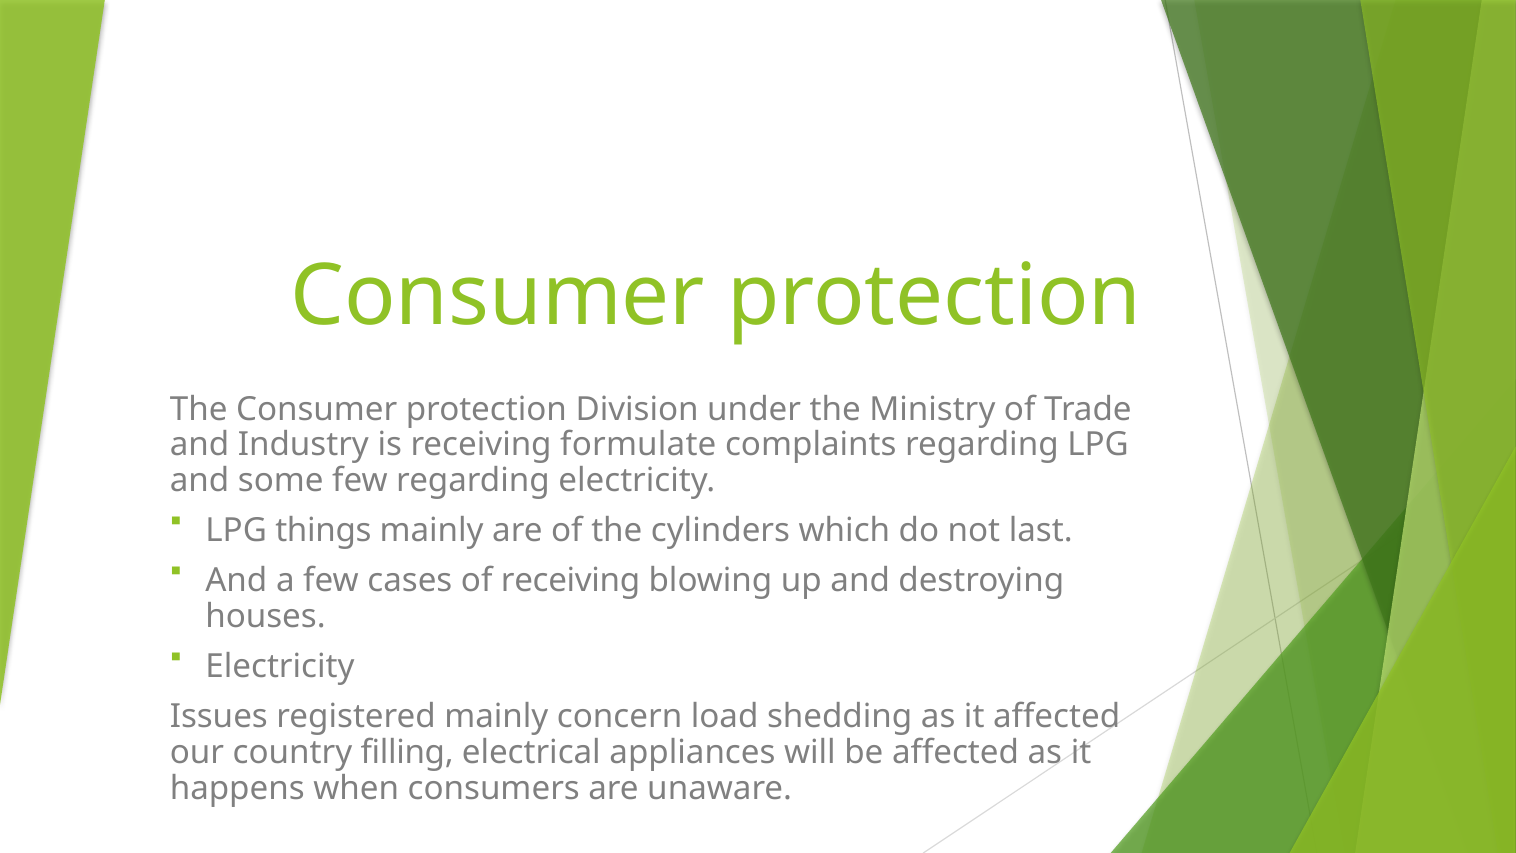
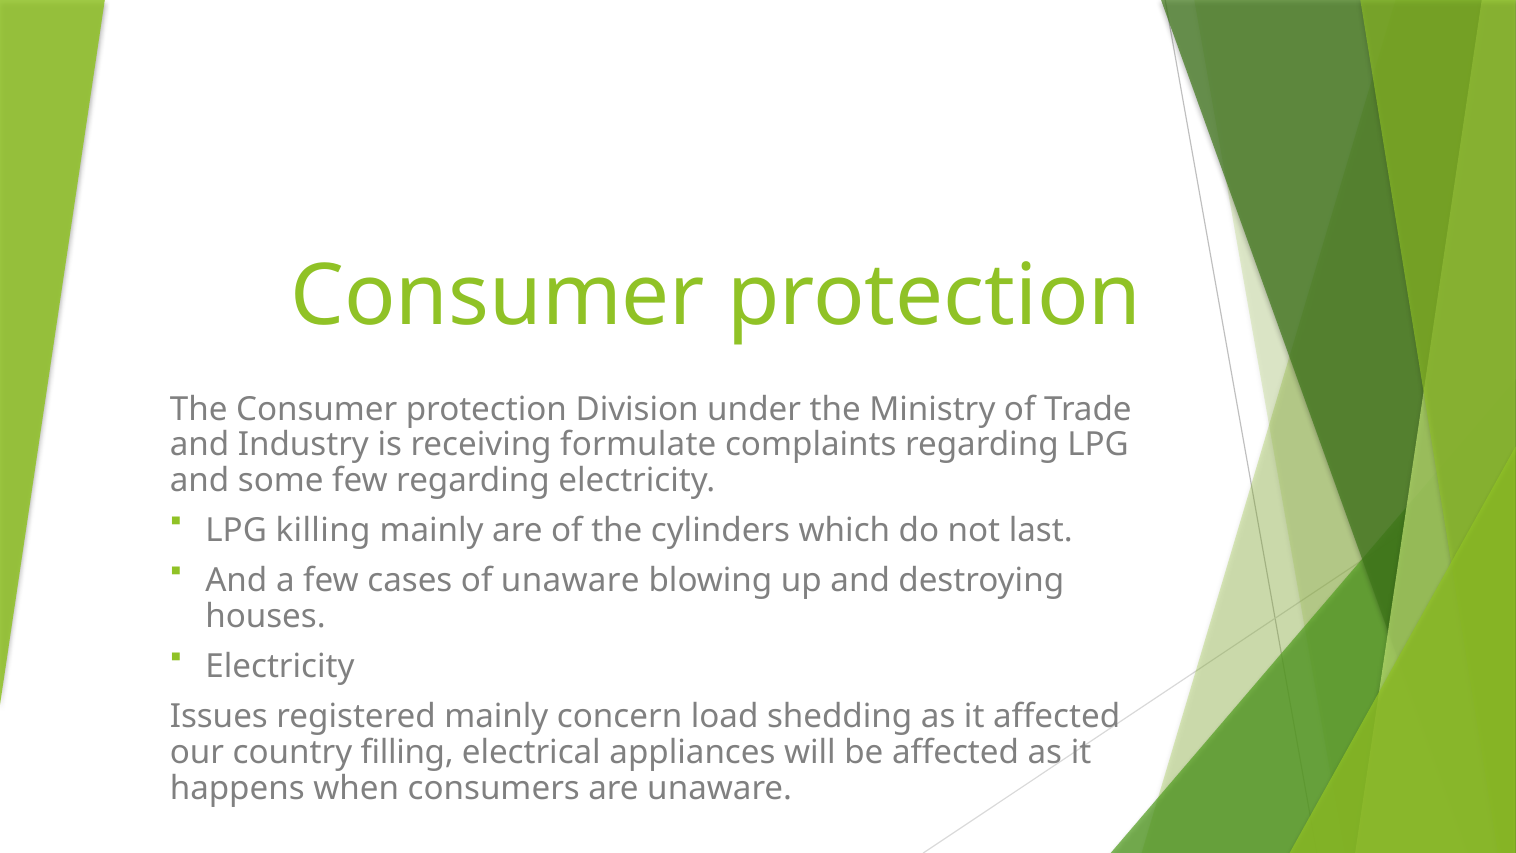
things: things -> killing
of receiving: receiving -> unaware
